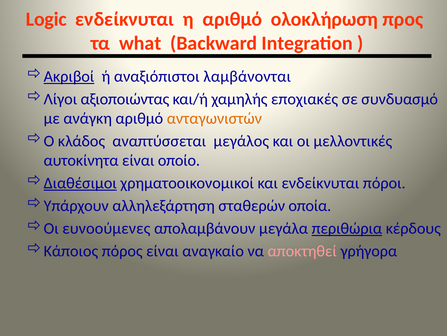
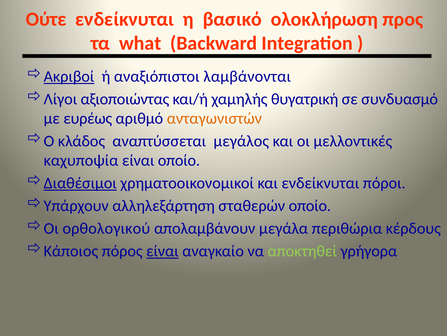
Logic: Logic -> Ούτε
η αριθμό: αριθμό -> βασικό
εποχιακές: εποχιακές -> θυγατρική
ανάγκη: ανάγκη -> ευρέως
αυτοκίνητα: αυτοκίνητα -> καχυποψία
σταθερών οποία: οποία -> οποίο
ευνοούμενες: ευνοούμενες -> ορθολογικού
περιθώρια underline: present -> none
είναι at (162, 251) underline: none -> present
αποκτηθεί colour: pink -> light green
